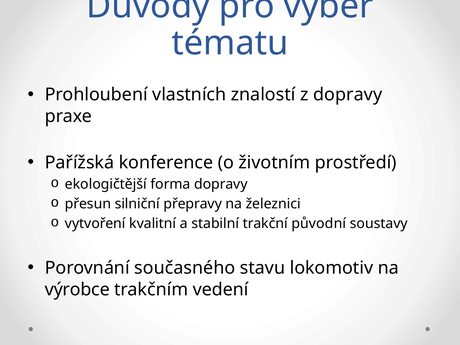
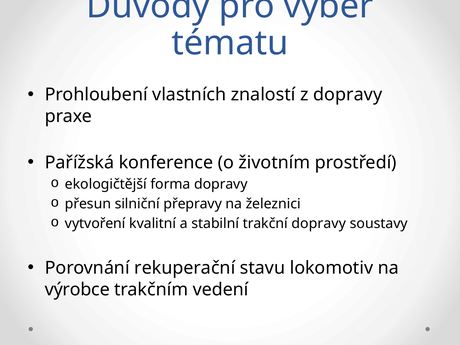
trakční původní: původní -> dopravy
současného: současného -> rekuperační
